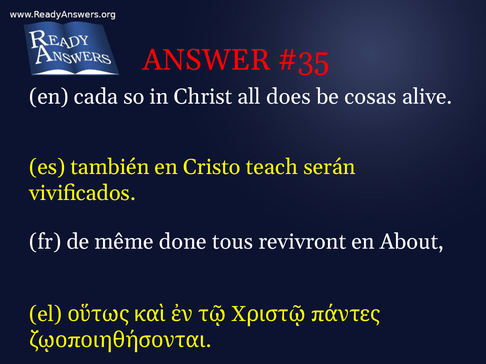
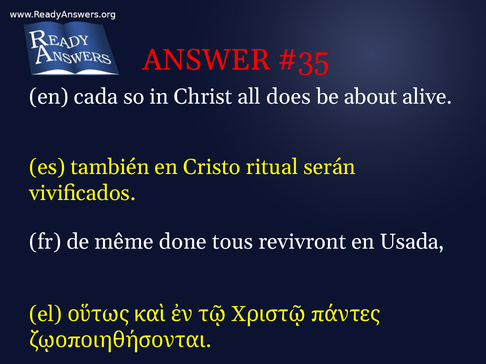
cosas: cosas -> about
teach: teach -> ritual
About: About -> Usada
